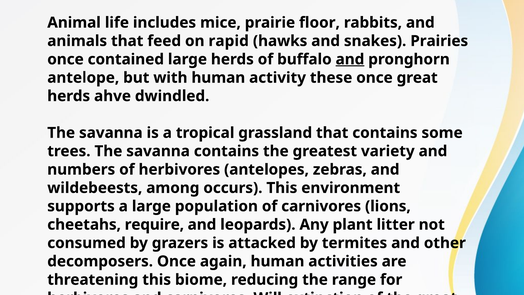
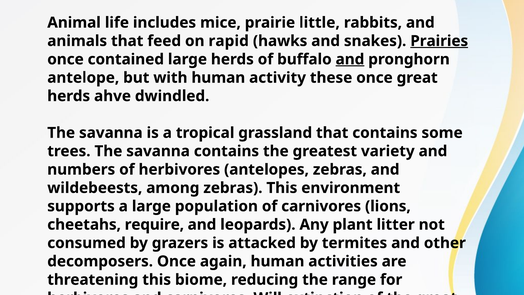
floor: floor -> little
Prairies underline: none -> present
among occurs: occurs -> zebras
